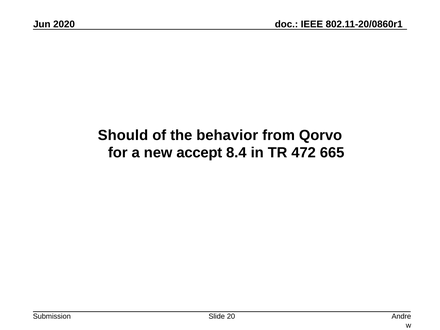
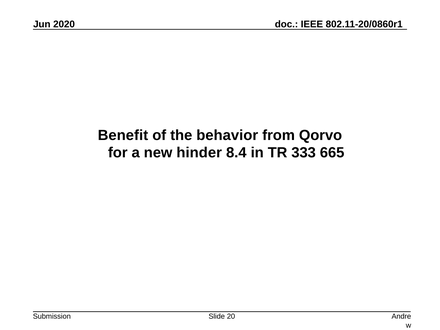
Should: Should -> Benefit
accept: accept -> hinder
472: 472 -> 333
